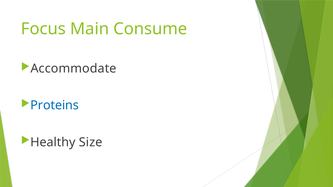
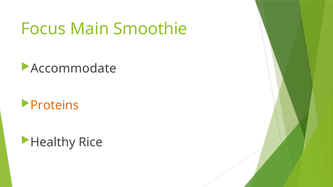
Consume: Consume -> Smoothie
Proteins colour: blue -> orange
Size: Size -> Rice
